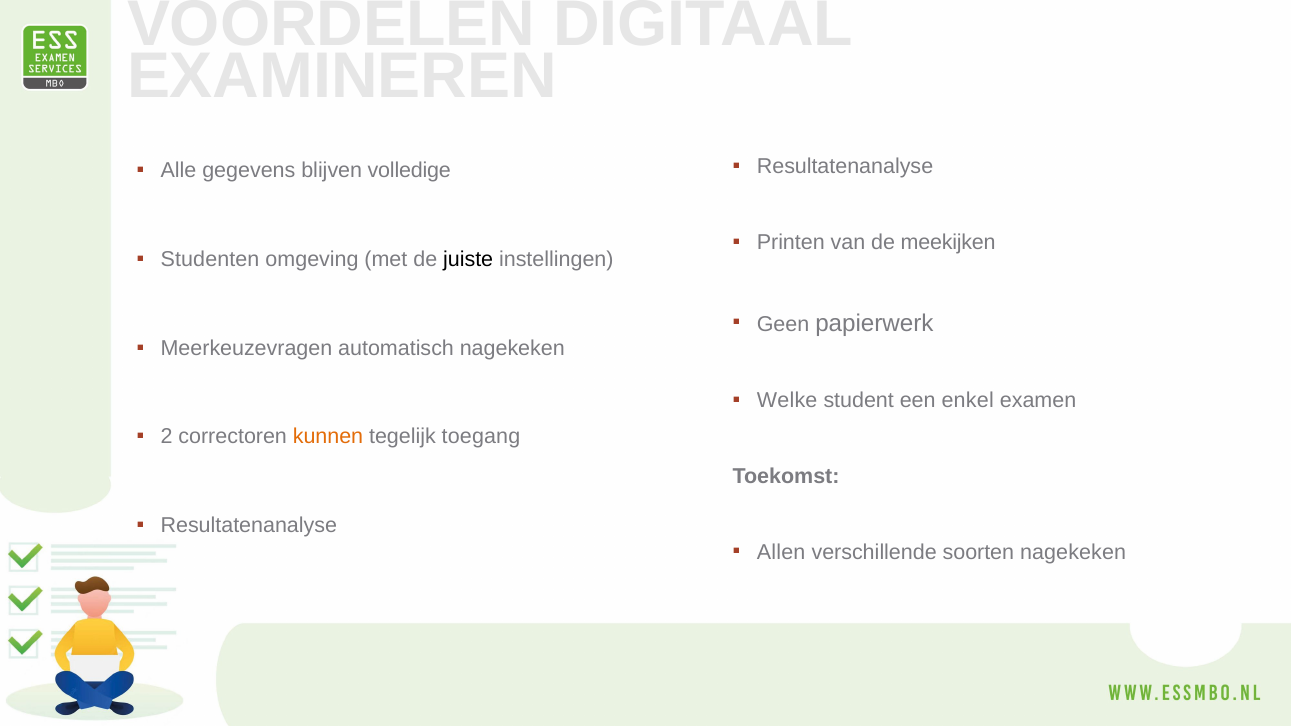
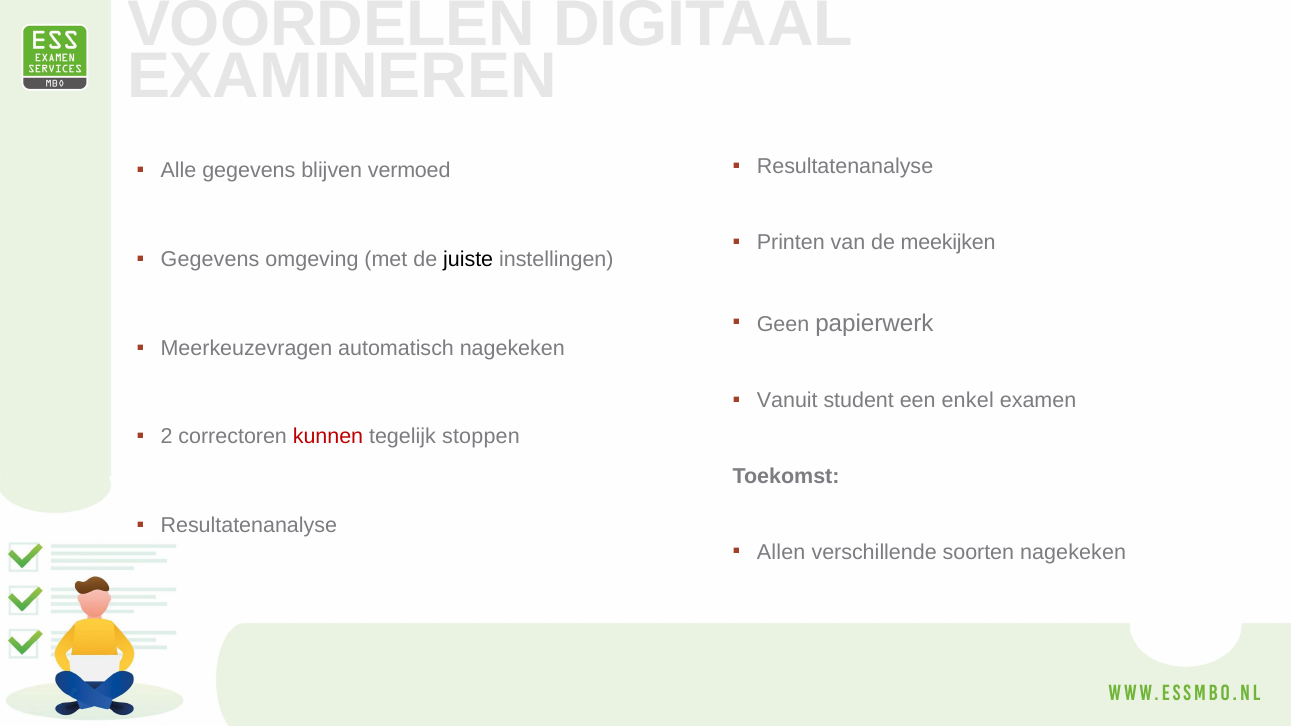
volledige: volledige -> vermoed
Studenten at (210, 260): Studenten -> Gegevens
Welke: Welke -> Vanuit
kunnen colour: orange -> red
toegang: toegang -> stoppen
